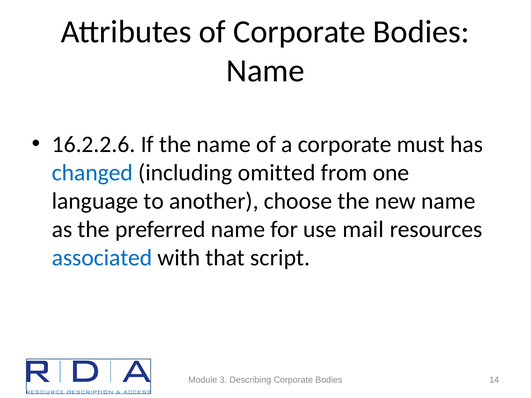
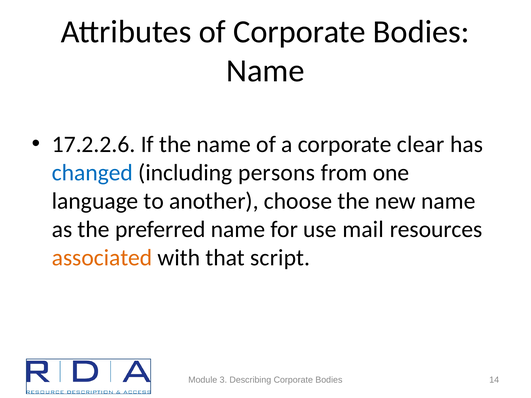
16.2.2.6: 16.2.2.6 -> 17.2.2.6
must: must -> clear
omitted: omitted -> persons
associated colour: blue -> orange
